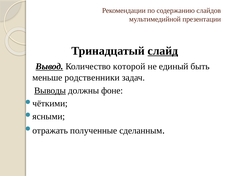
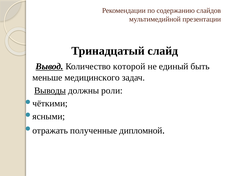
слайд underline: present -> none
родственники: родственники -> медицинского
фоне: фоне -> роли
сделанным: сделанным -> дипломной
